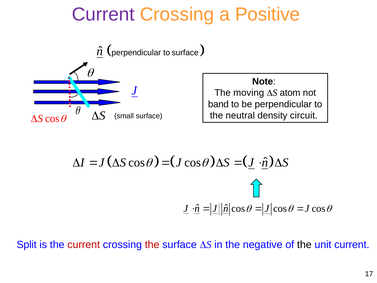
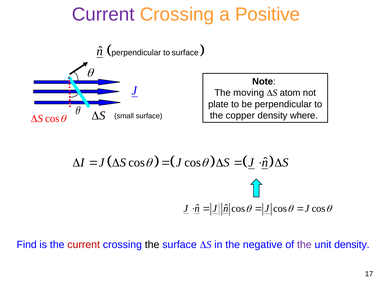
band: band -> plate
neutral: neutral -> copper
circuit: circuit -> where
Split: Split -> Find
the at (152, 244) colour: red -> black
the at (304, 244) colour: black -> purple
unit current: current -> density
